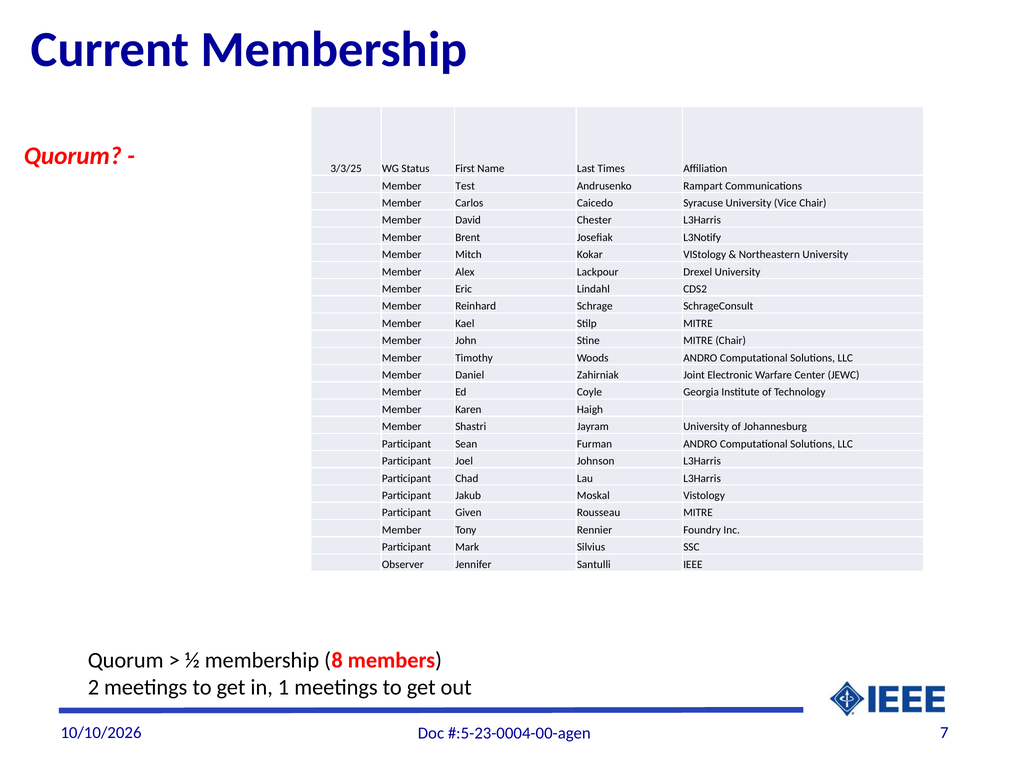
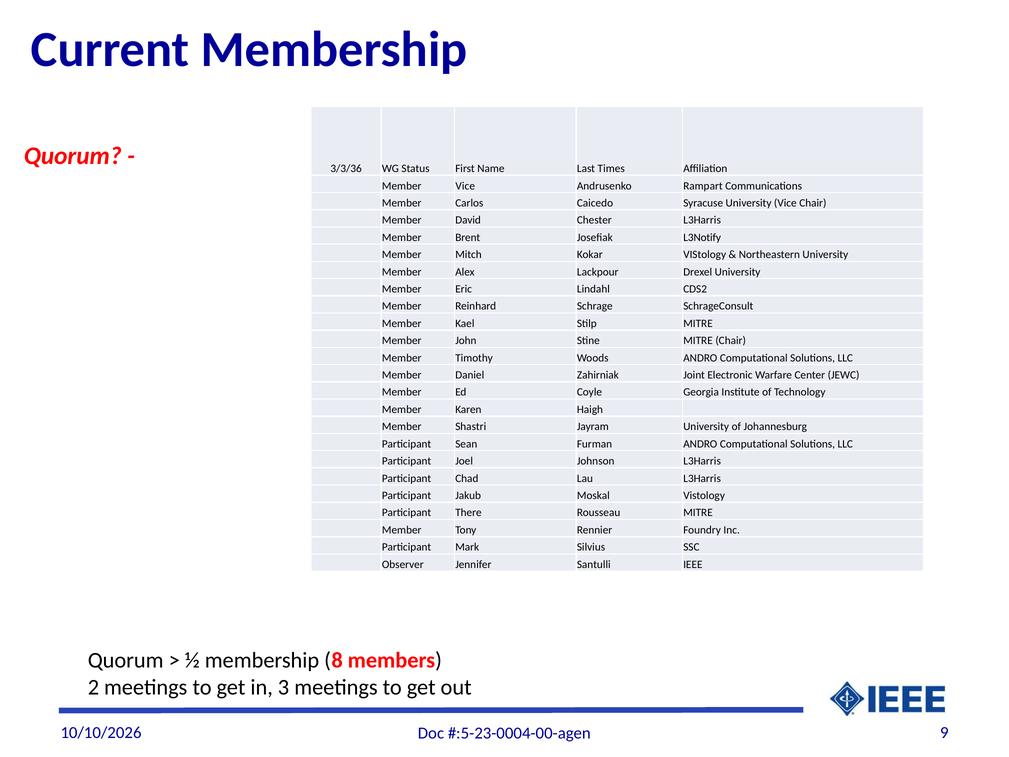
3/3/25: 3/3/25 -> 3/3/36
Member Test: Test -> Vice
Given: Given -> There
1: 1 -> 3
7: 7 -> 9
